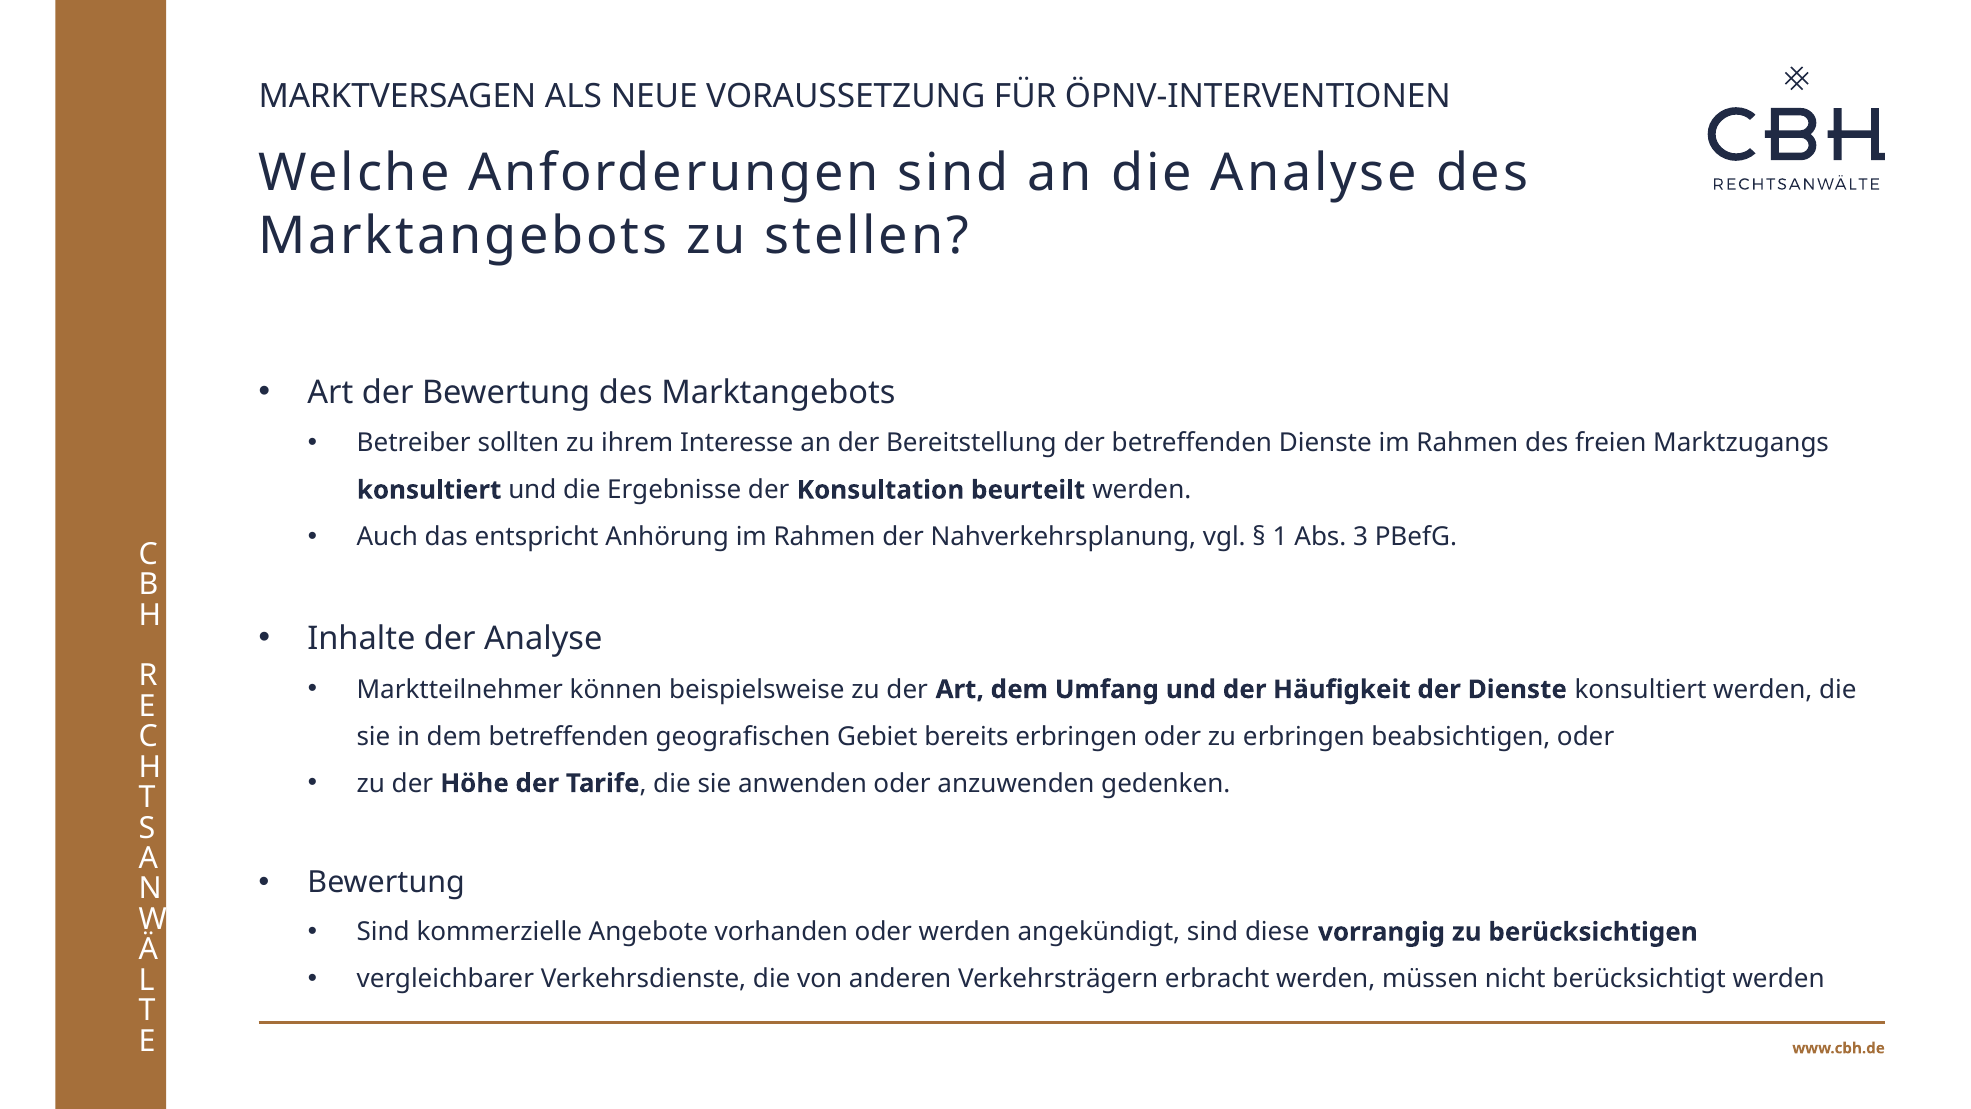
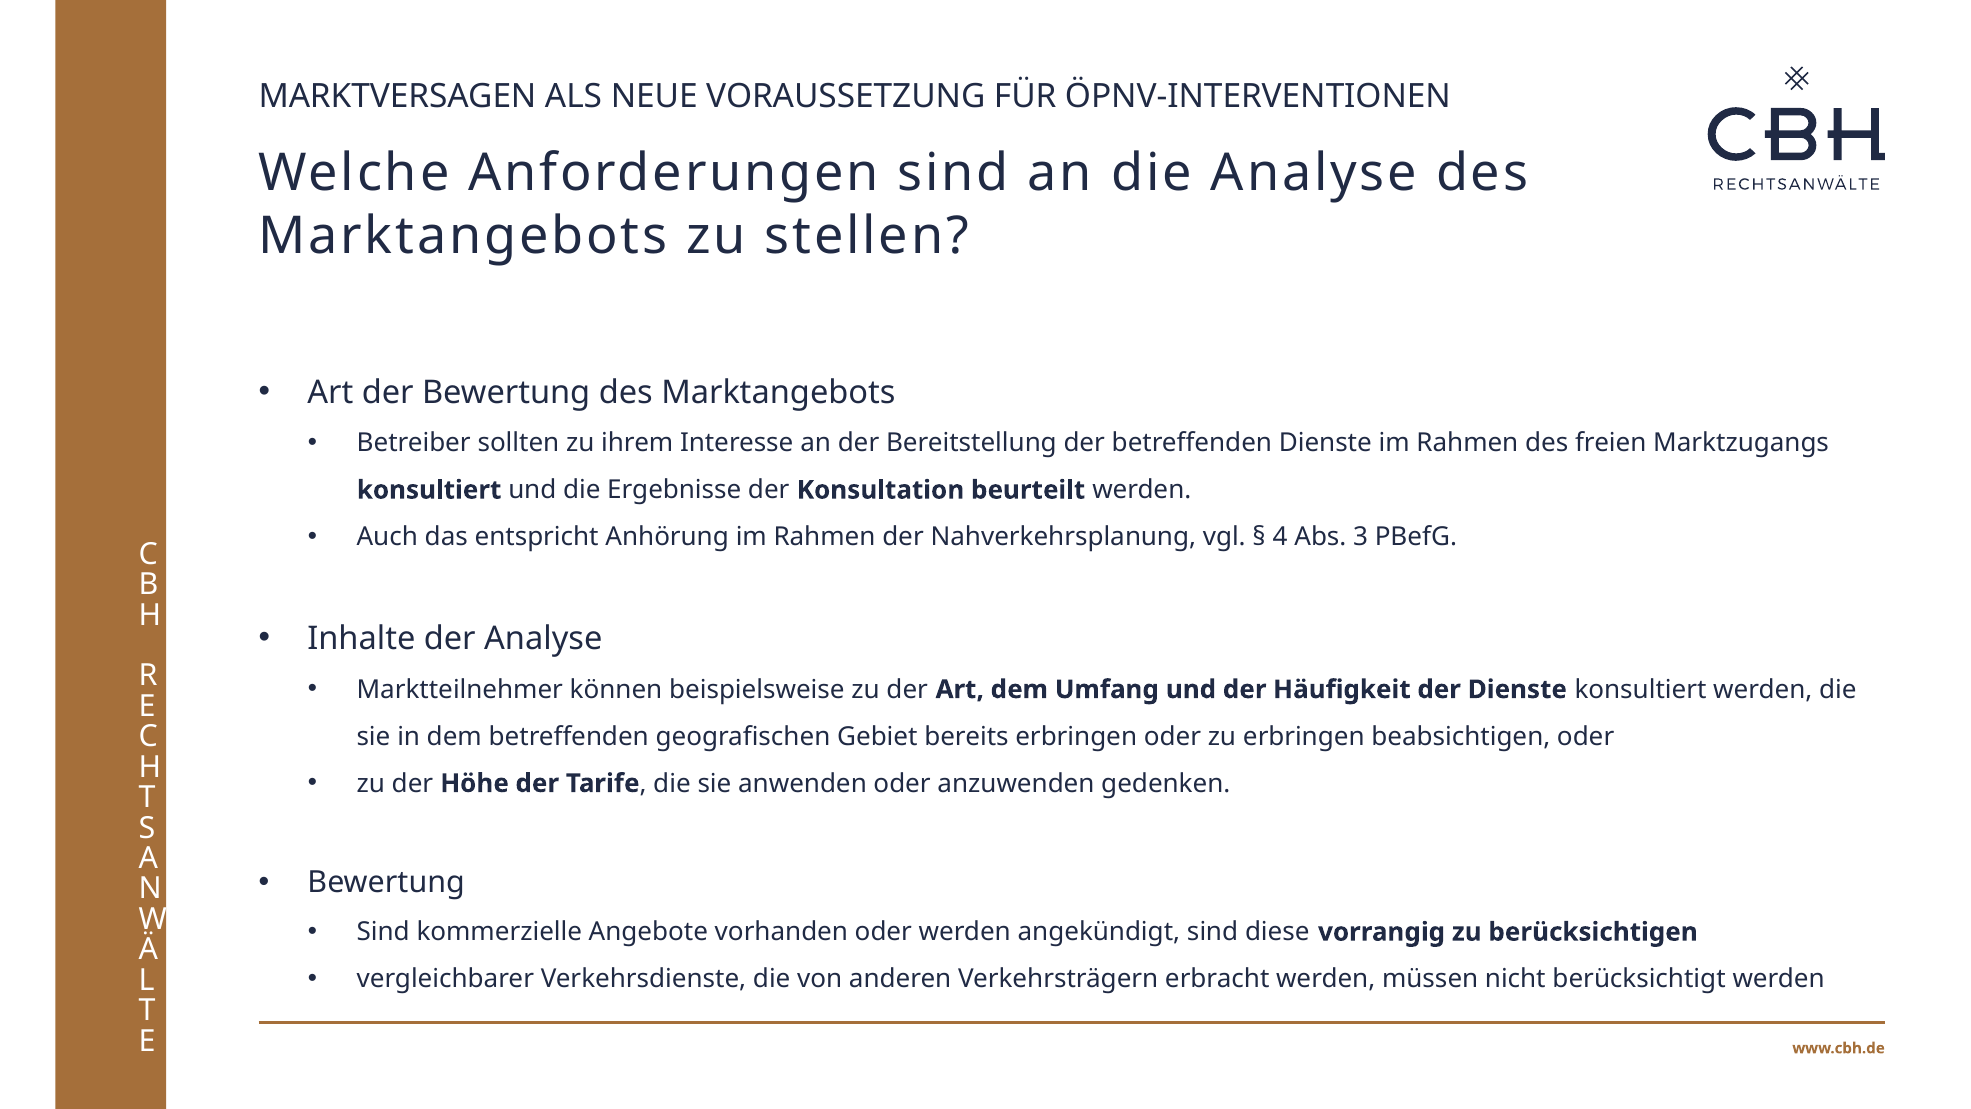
1: 1 -> 4
